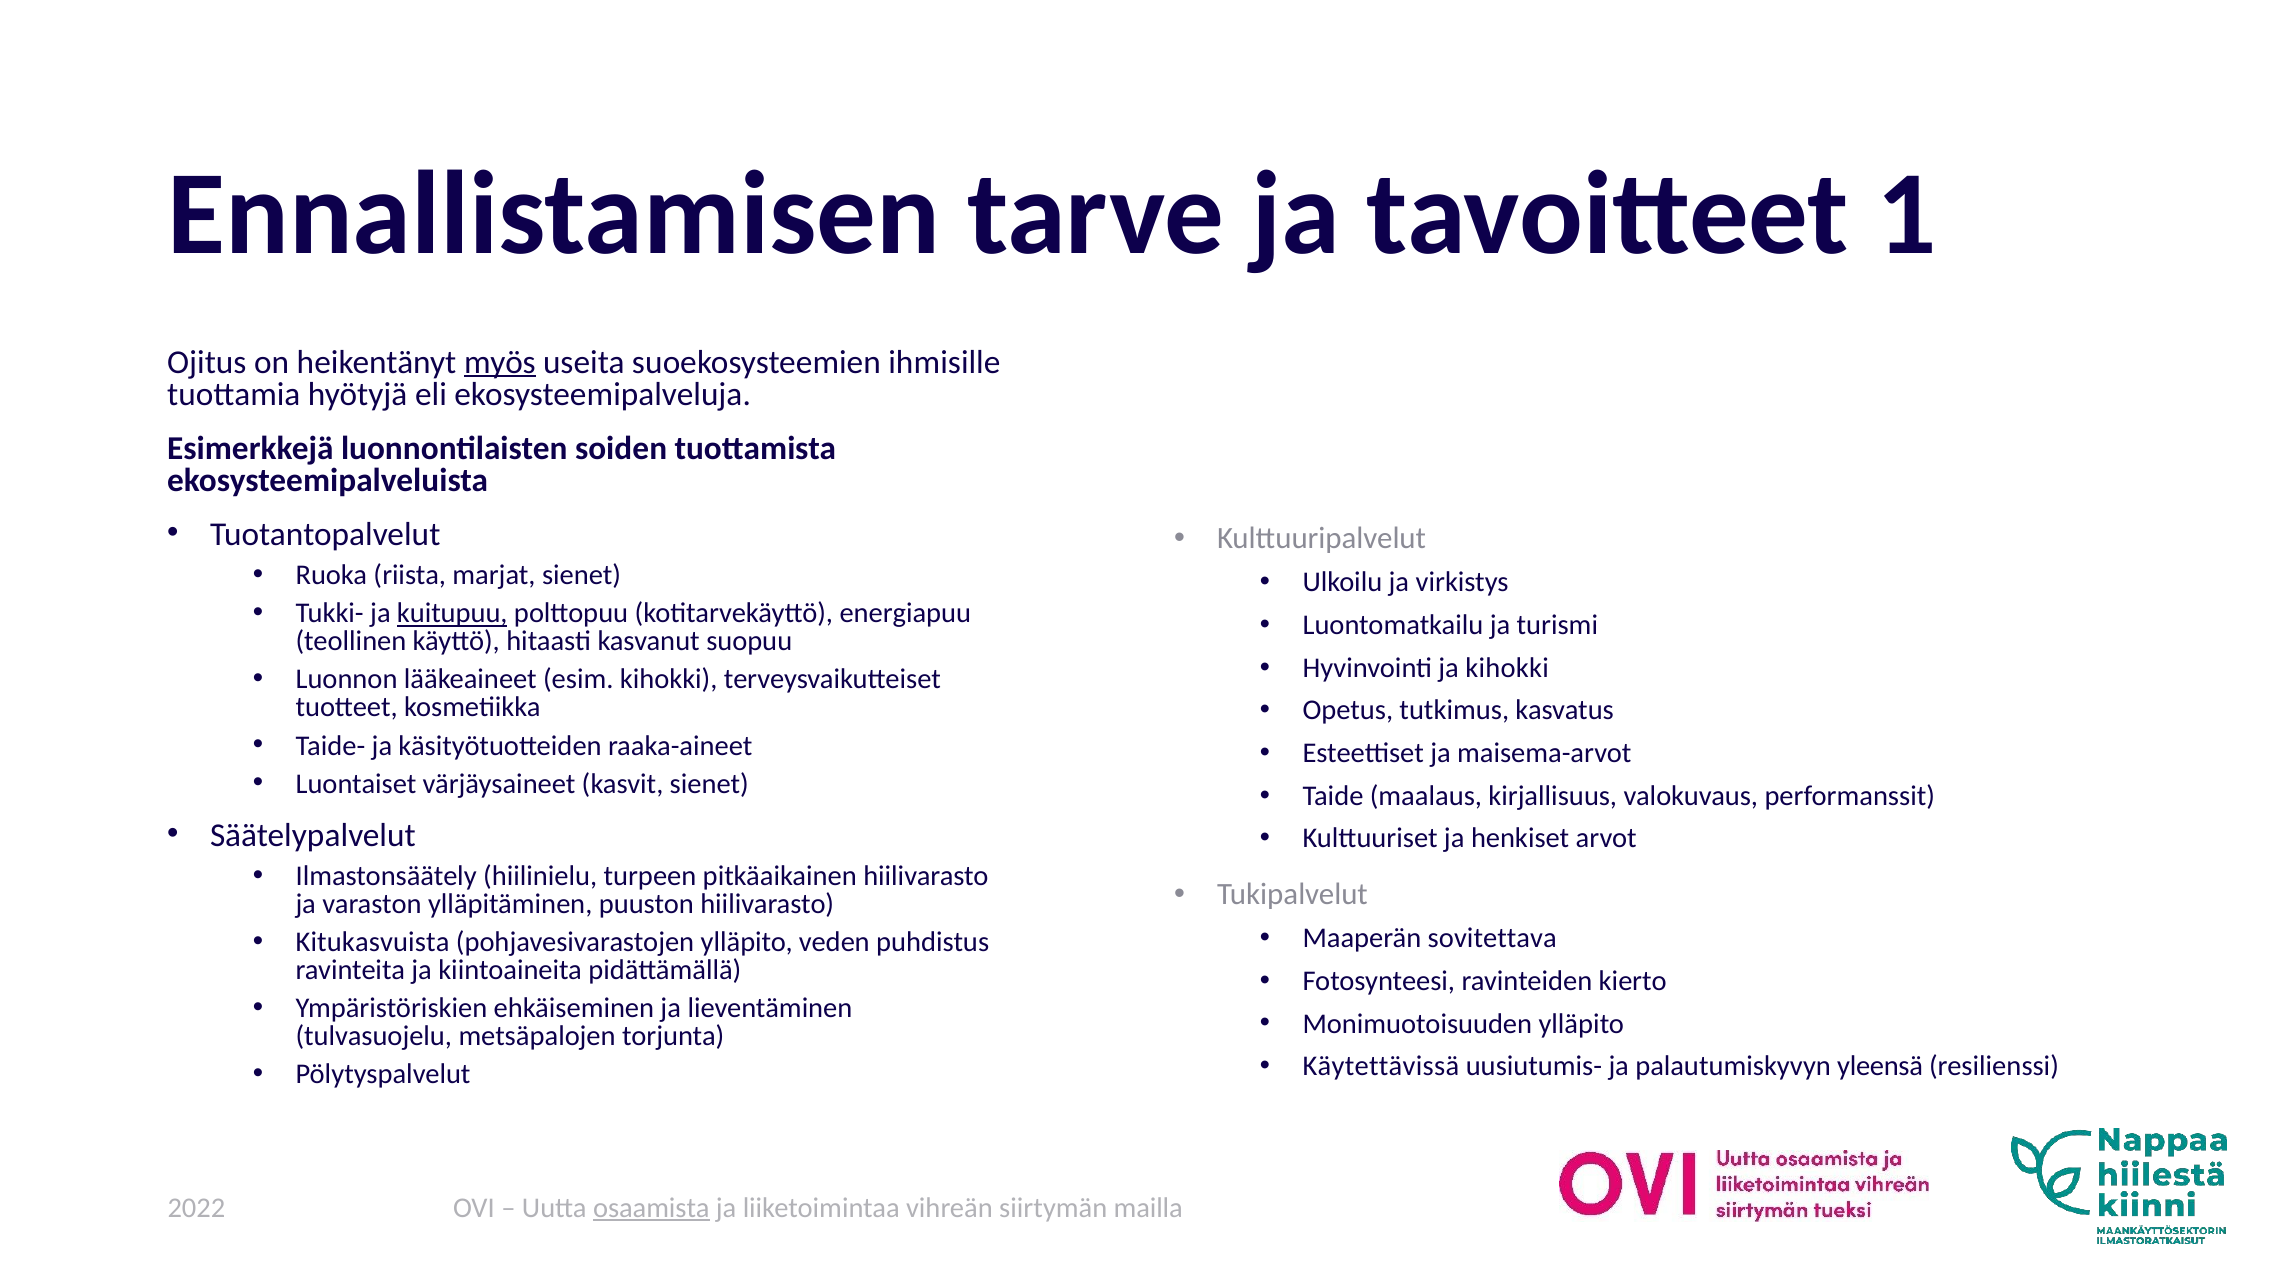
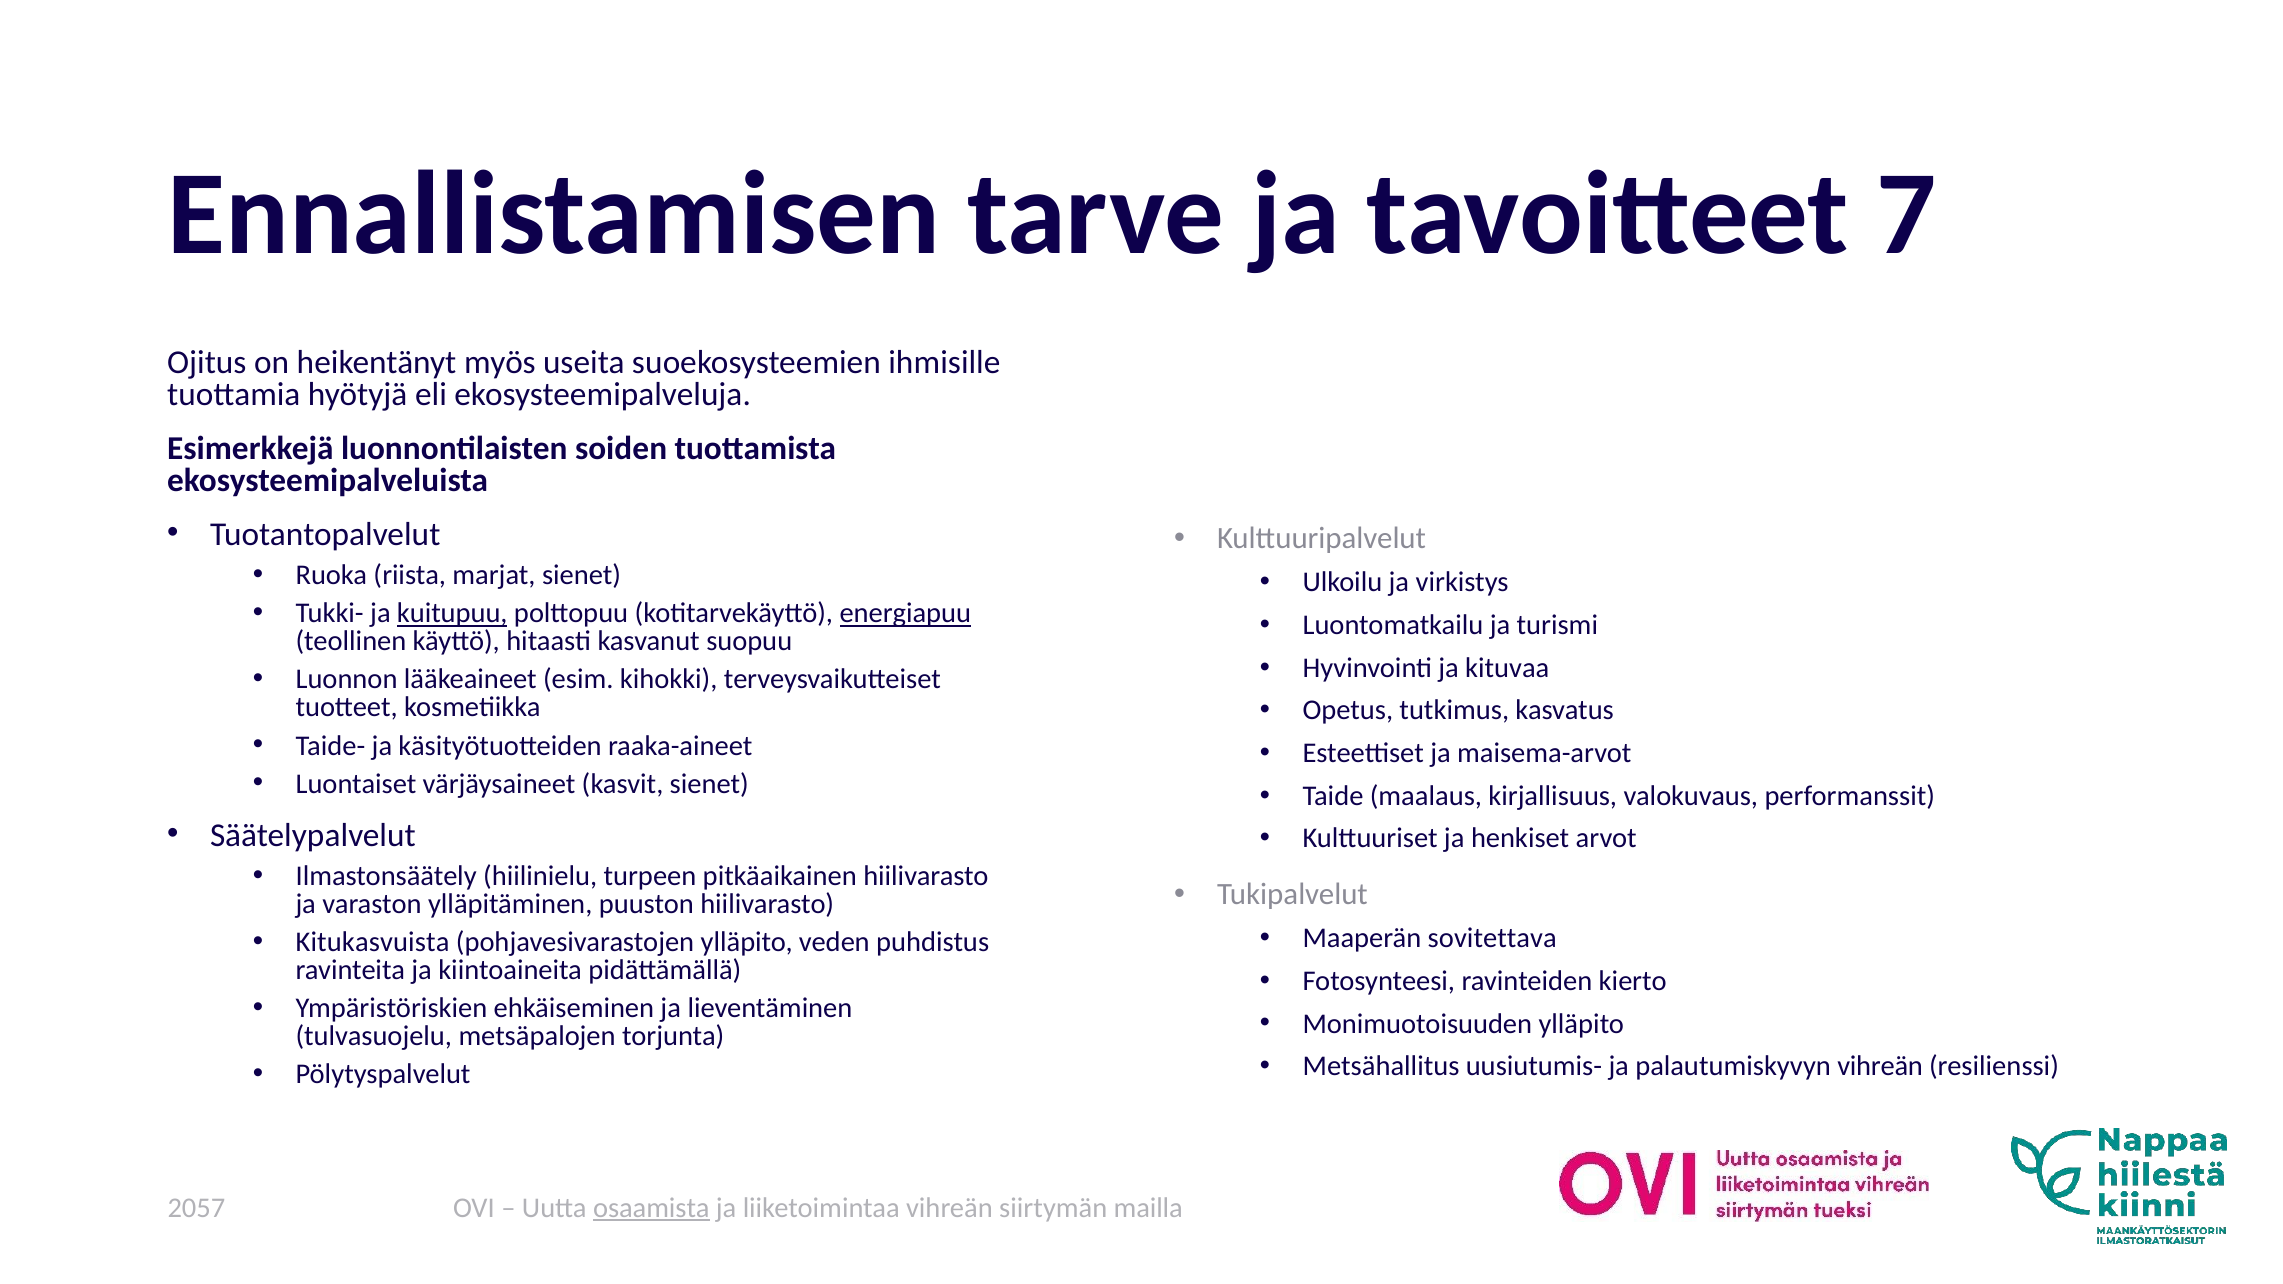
1: 1 -> 7
myös underline: present -> none
energiapuu underline: none -> present
ja kihokki: kihokki -> kituvaa
Käytettävissä: Käytettävissä -> Metsähallitus
palautumiskyvyn yleensä: yleensä -> vihreän
2022: 2022 -> 2057
